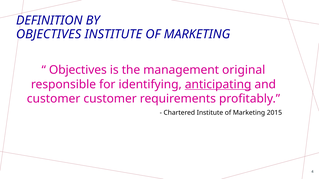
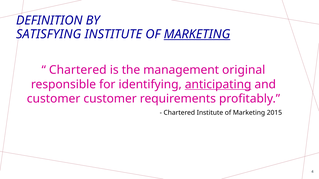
OBJECTIVES at (49, 34): OBJECTIVES -> SATISFYING
MARKETING at (197, 34) underline: none -> present
Objectives at (78, 70): Objectives -> Chartered
